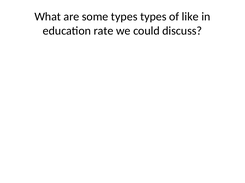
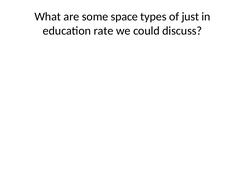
some types: types -> space
like: like -> just
